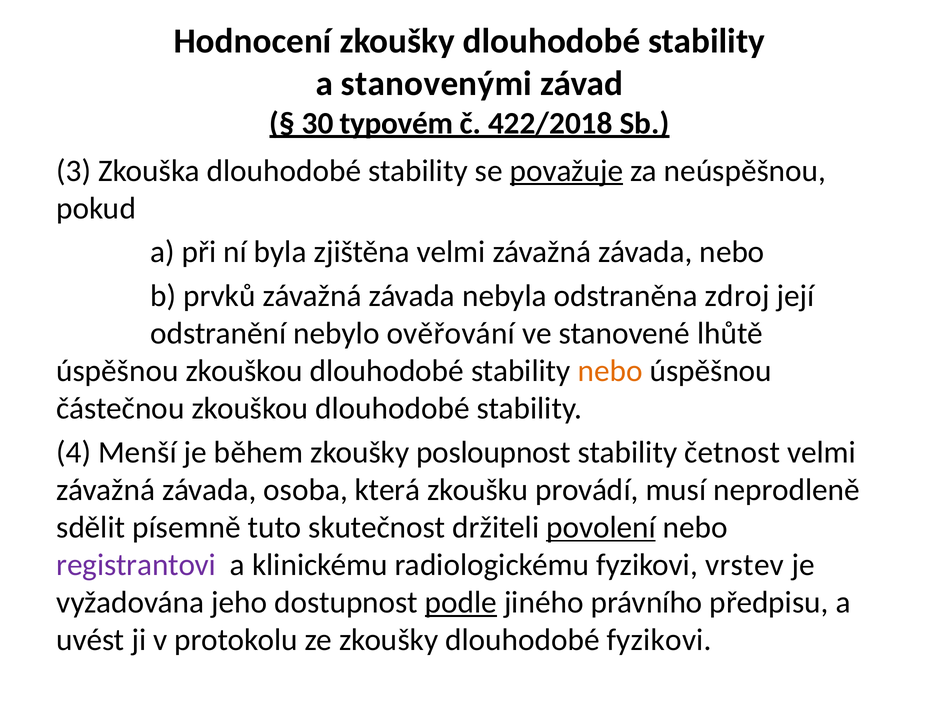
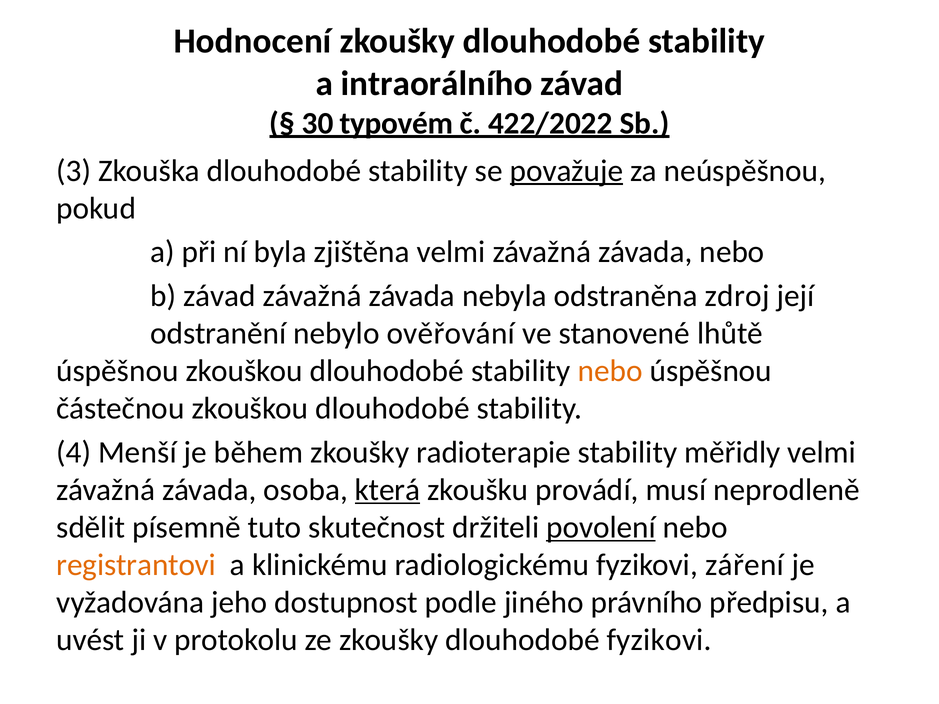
stanovenými: stanovenými -> intraorálního
422/2018: 422/2018 -> 422/2022
b prvků: prvků -> závad
posloupnost: posloupnost -> radioterapie
četnost: četnost -> měřidly
která underline: none -> present
registrantovi colour: purple -> orange
vrstev: vrstev -> záření
podle underline: present -> none
